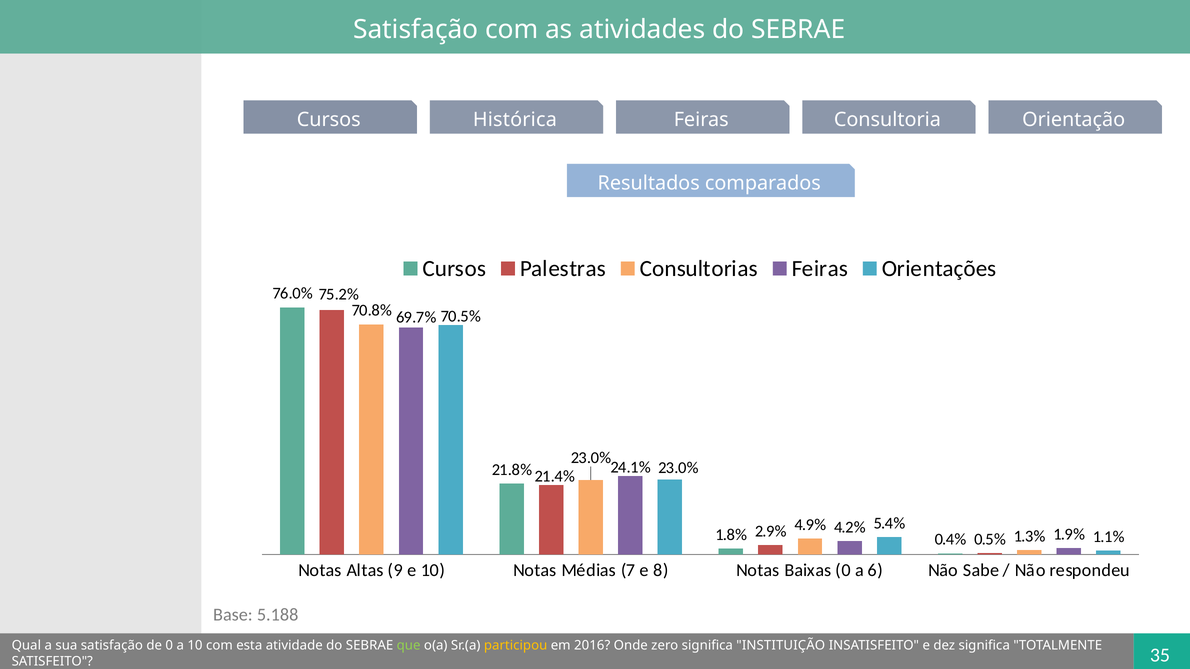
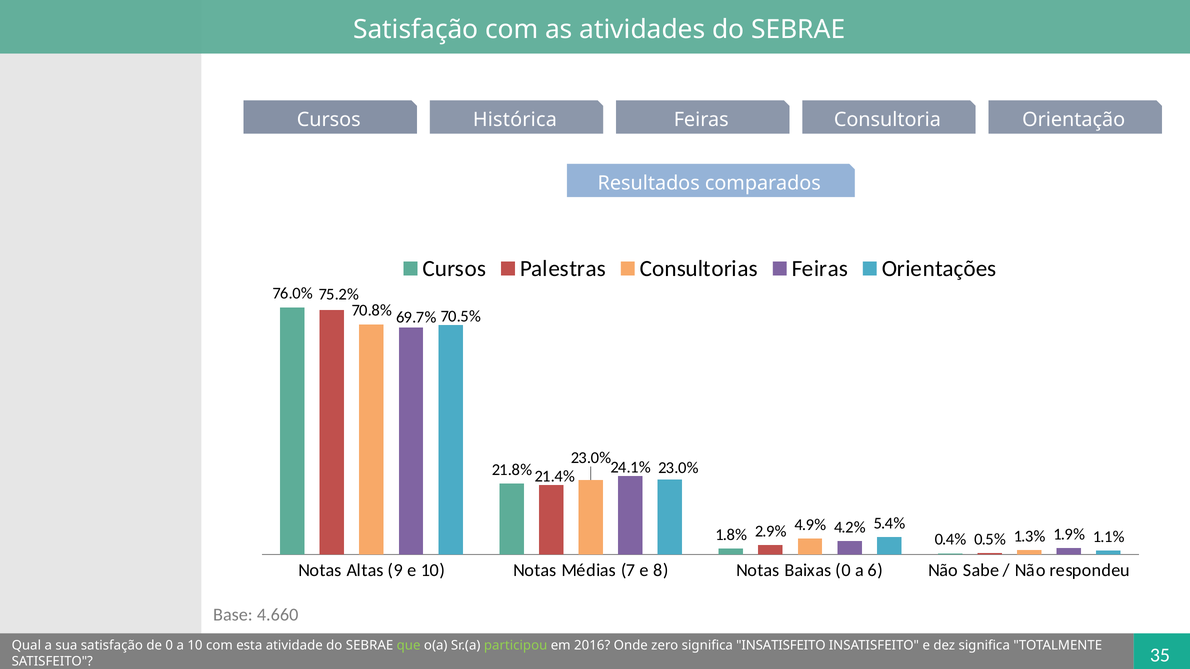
5.188: 5.188 -> 4.660
participou colour: yellow -> light green
significa INSTITUIÇÃO: INSTITUIÇÃO -> INSATISFEITO
